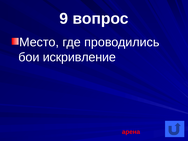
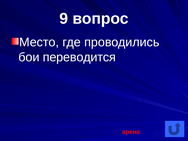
искривление: искривление -> переводится
